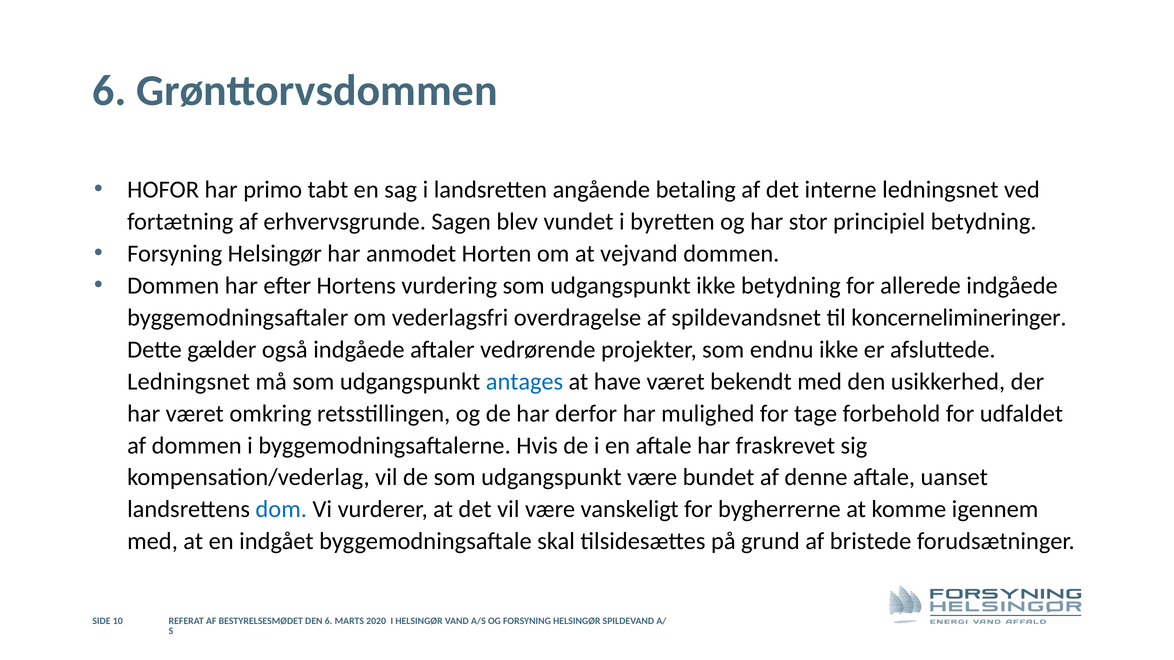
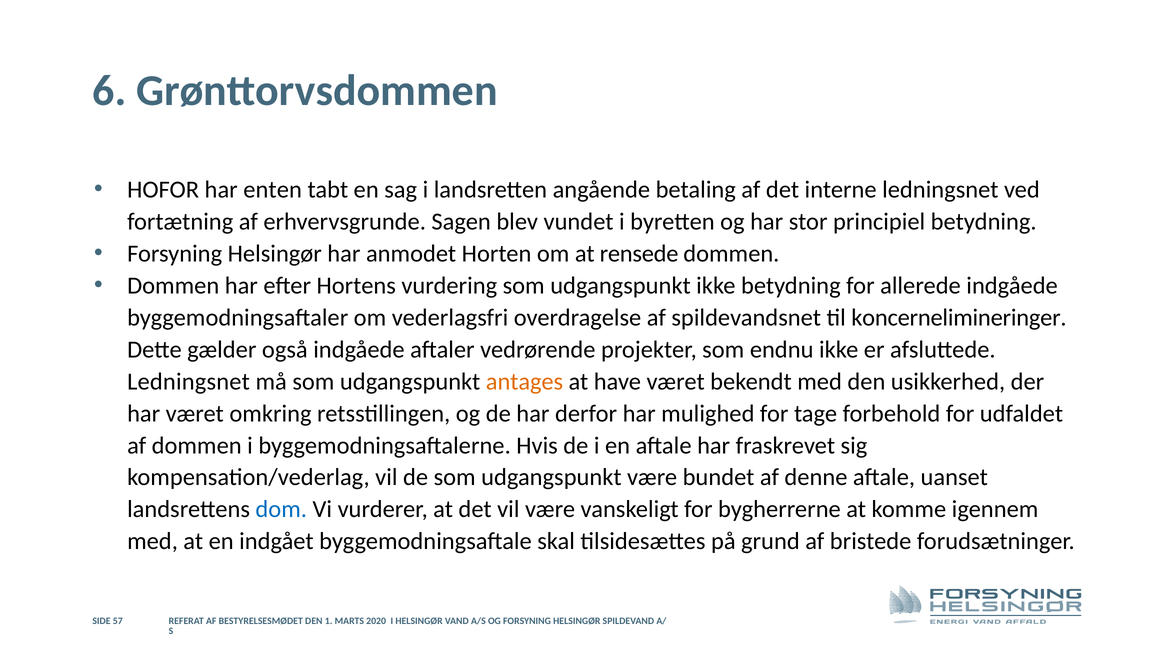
primo: primo -> enten
vejvand: vejvand -> rensede
antages colour: blue -> orange
10: 10 -> 57
DEN 6: 6 -> 1
